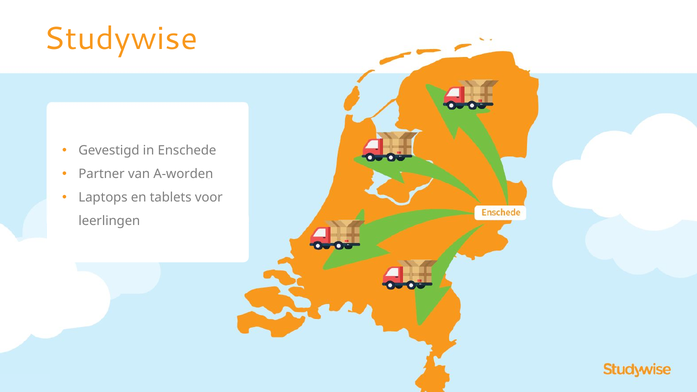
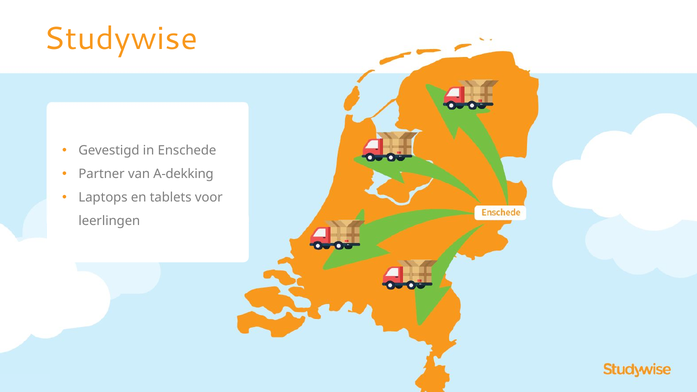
A-worden: A-worden -> A-dekking
